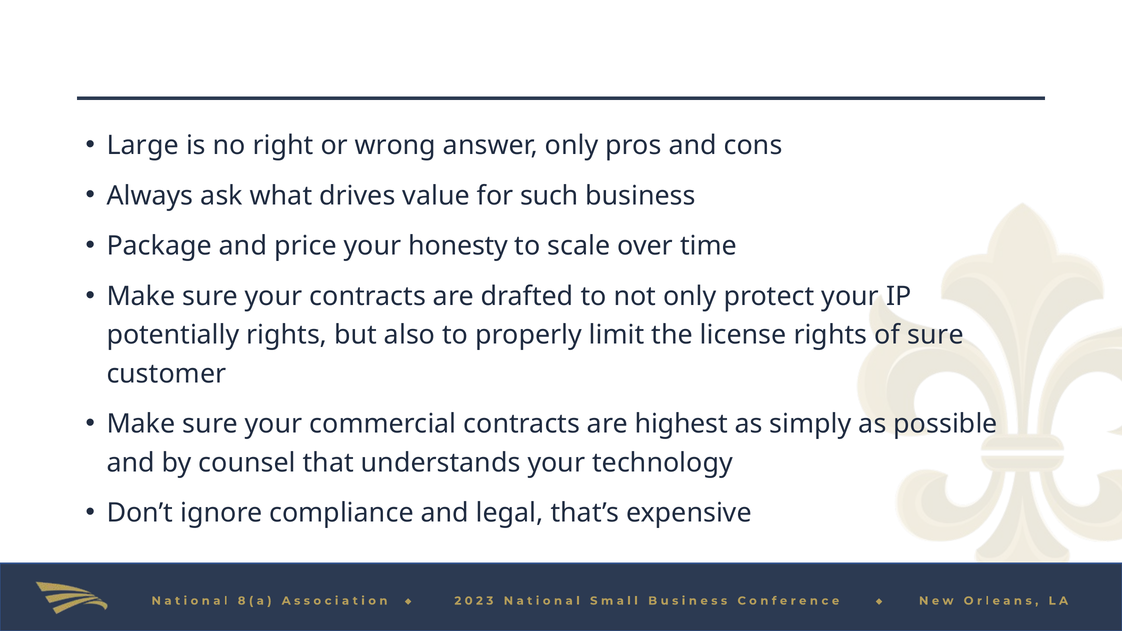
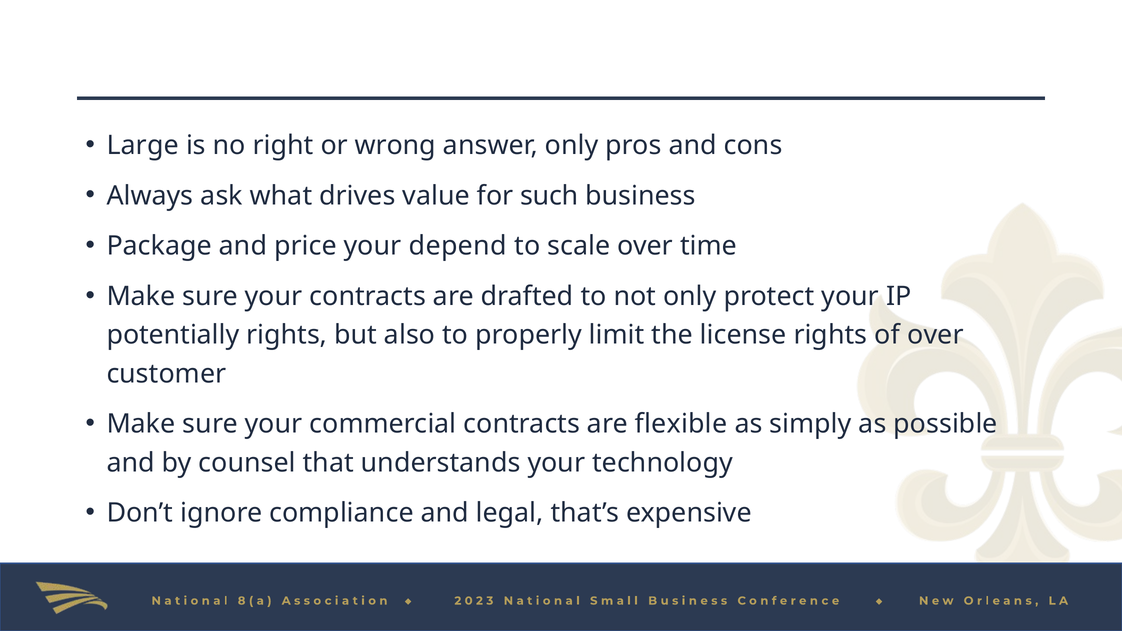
honesty: honesty -> depend
of sure: sure -> over
highest: highest -> flexible
